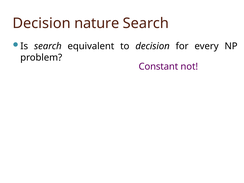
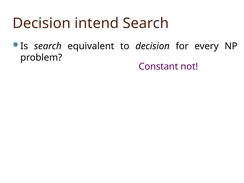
nature: nature -> intend
